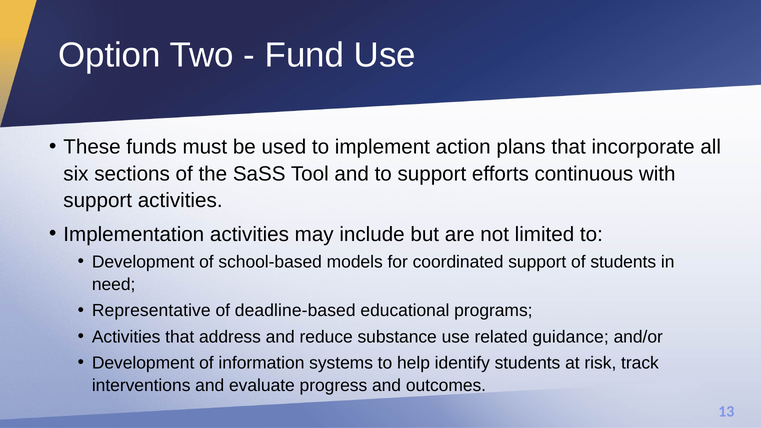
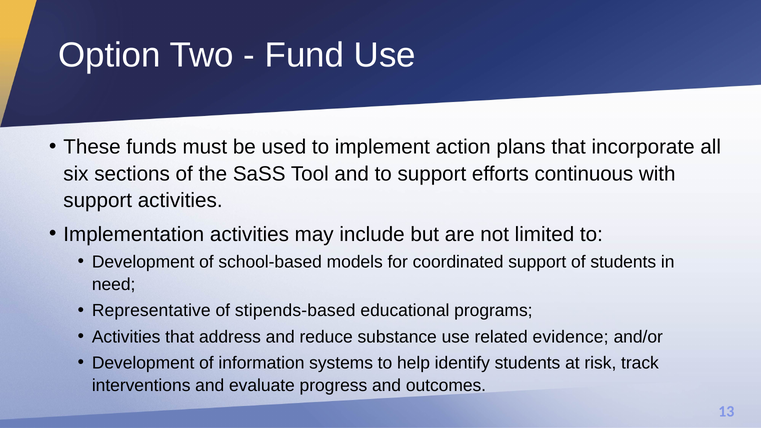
deadline-based: deadline-based -> stipends-based
guidance: guidance -> evidence
